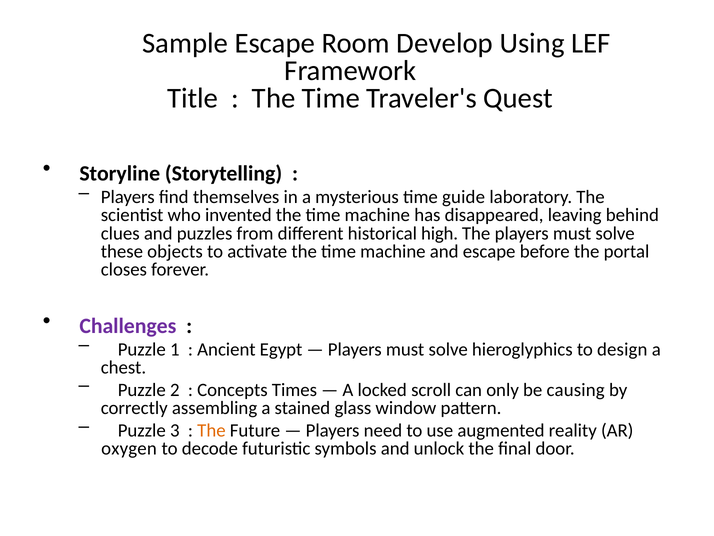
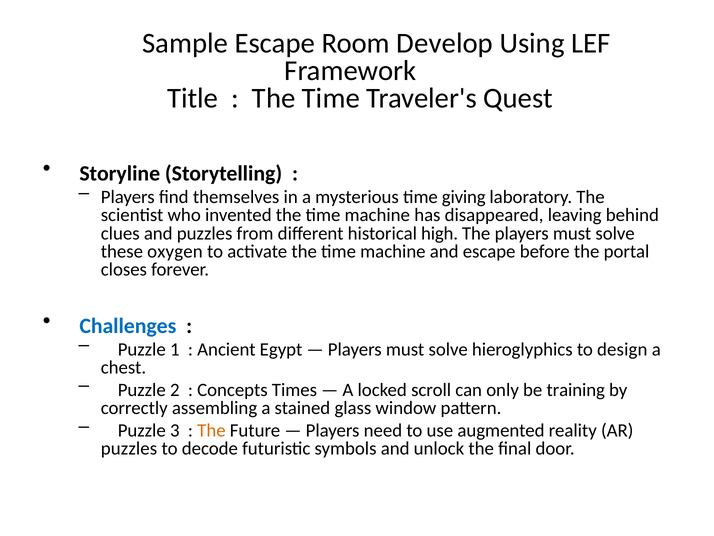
guide: guide -> giving
objects: objects -> oxygen
Challenges colour: purple -> blue
causing: causing -> training
oxygen at (129, 448): oxygen -> puzzles
